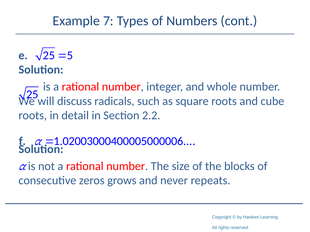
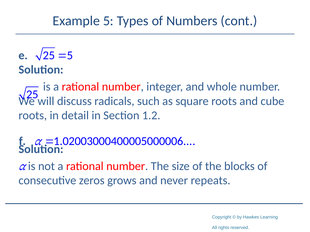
Example 7: 7 -> 5
2.2: 2.2 -> 1.2
